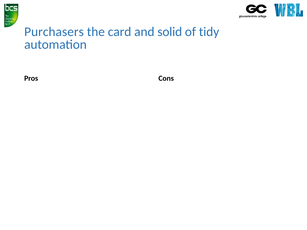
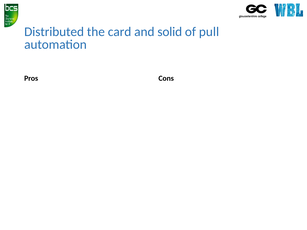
Purchasers: Purchasers -> Distributed
tidy: tidy -> pull
